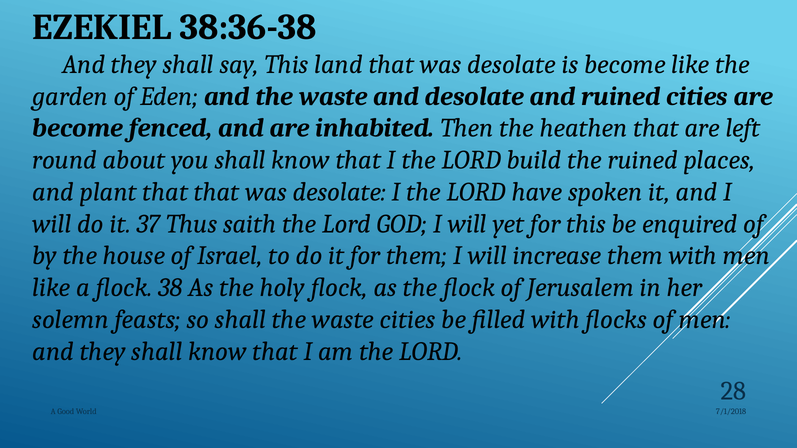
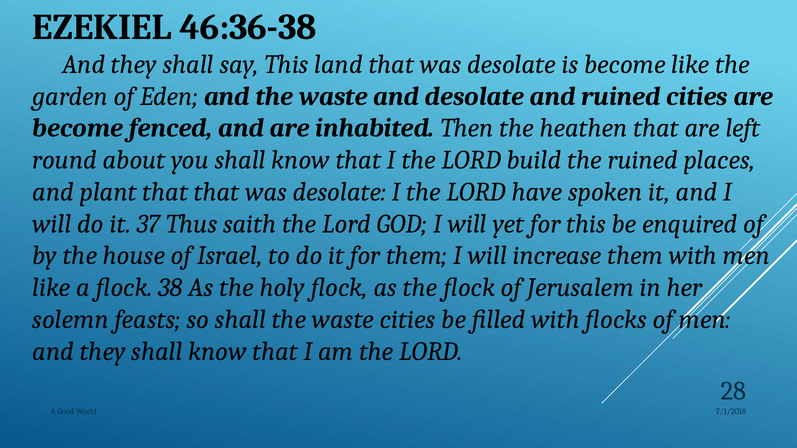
38:36-38: 38:36-38 -> 46:36-38
